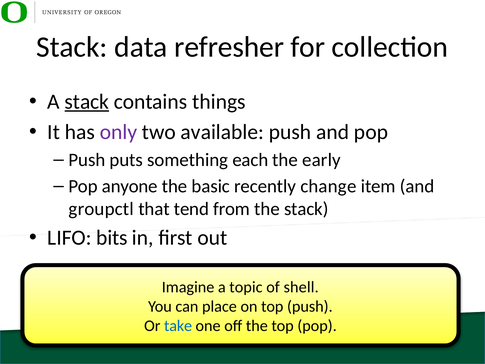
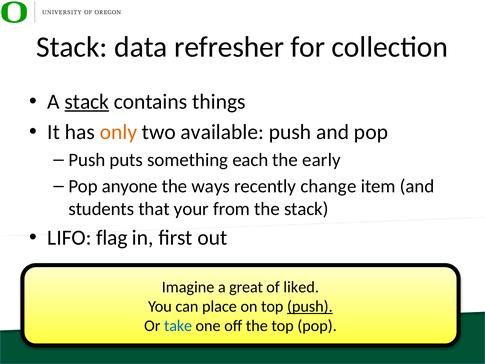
only colour: purple -> orange
basic: basic -> ways
groupctl: groupctl -> students
tend: tend -> your
bits: bits -> flag
topic: topic -> great
shell: shell -> liked
push at (310, 306) underline: none -> present
